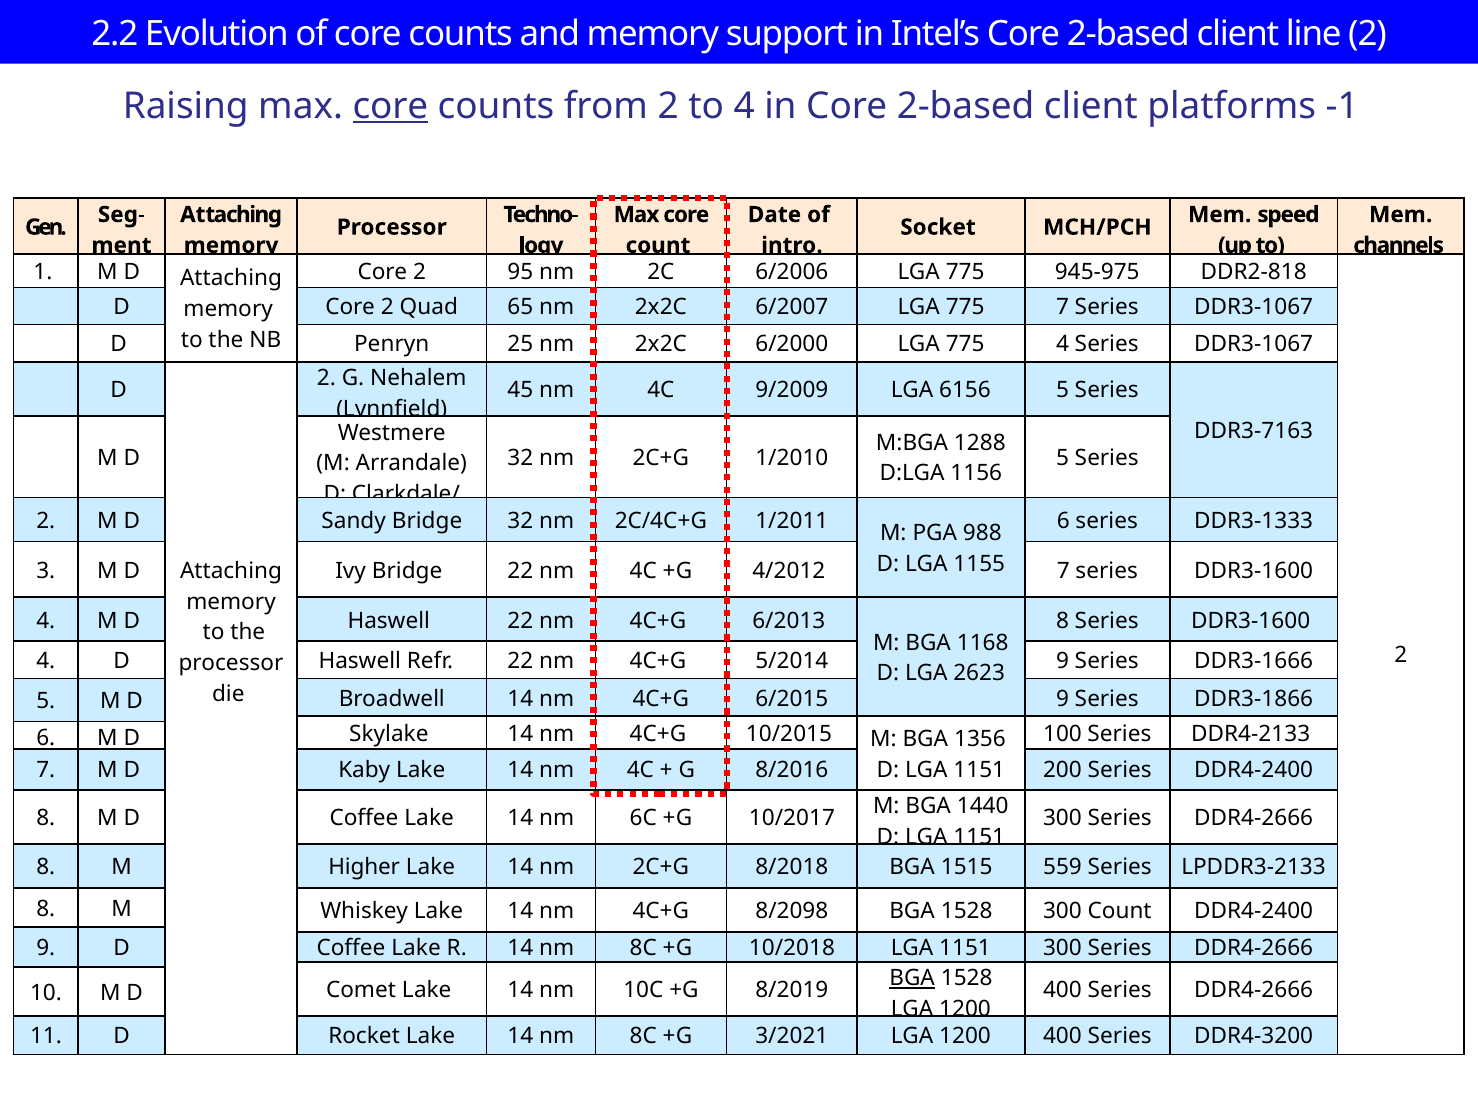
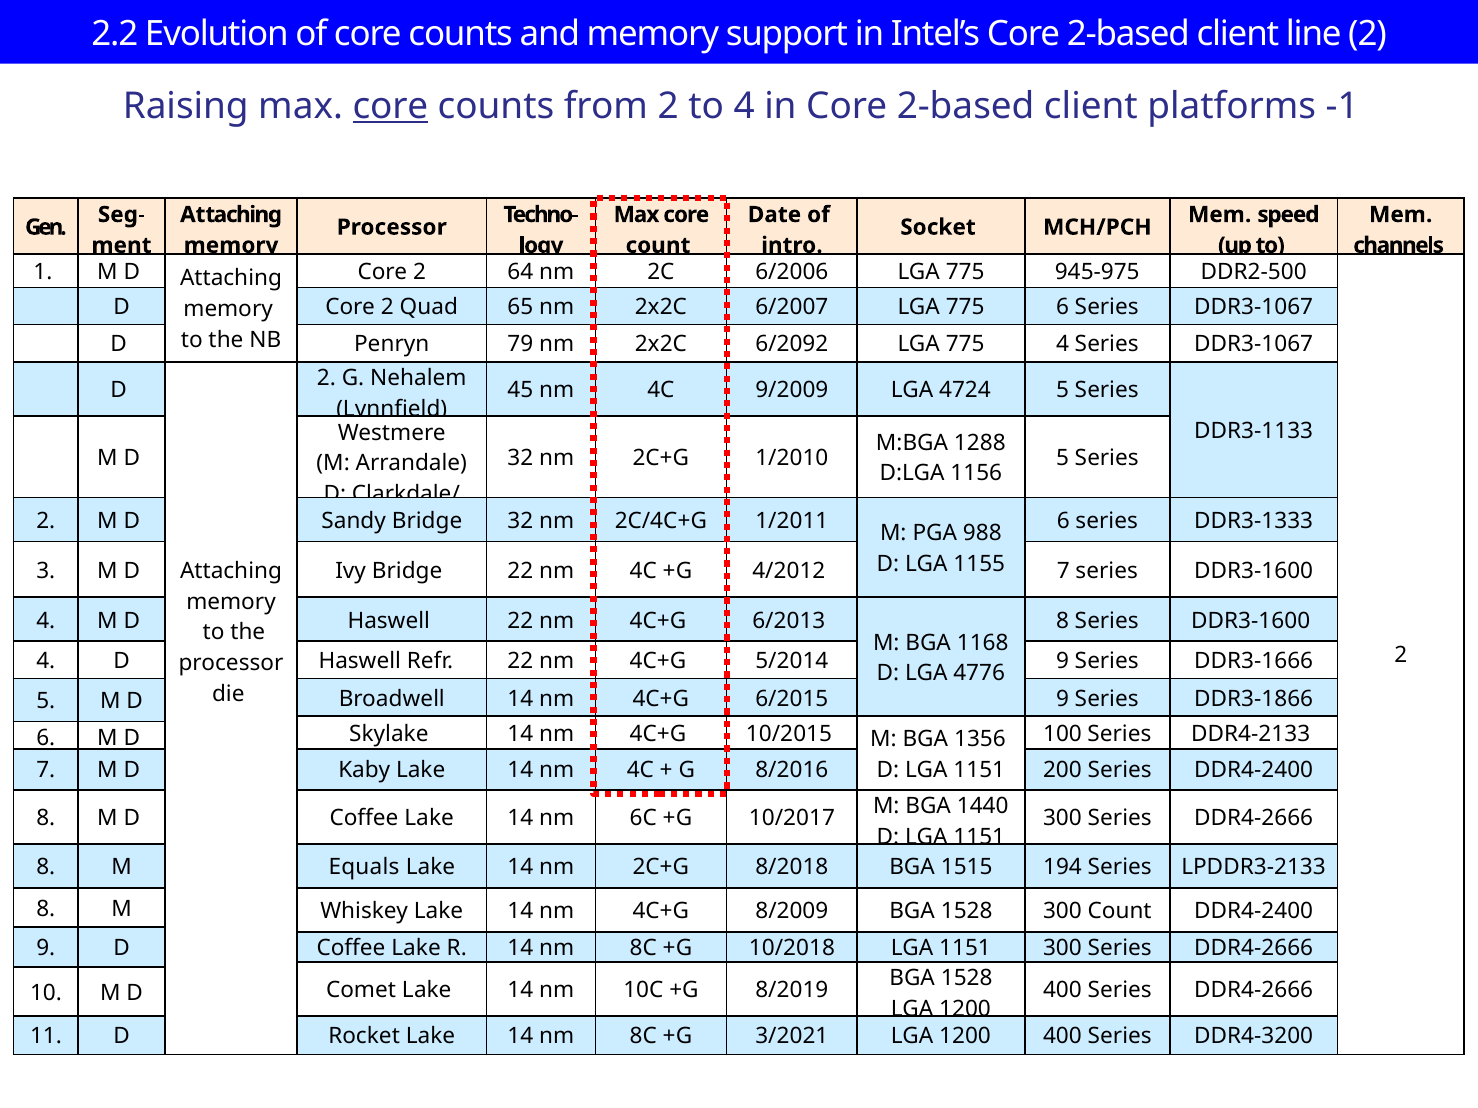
95: 95 -> 64
DDR2-818: DDR2-818 -> DDR2-500
775 7: 7 -> 6
25: 25 -> 79
6/2000: 6/2000 -> 6/2092
6156: 6156 -> 4724
DDR3-7163: DDR3-7163 -> DDR3-1133
2623: 2623 -> 4776
Higher: Higher -> Equals
559: 559 -> 194
8/2098: 8/2098 -> 8/2009
BGA at (912, 979) underline: present -> none
